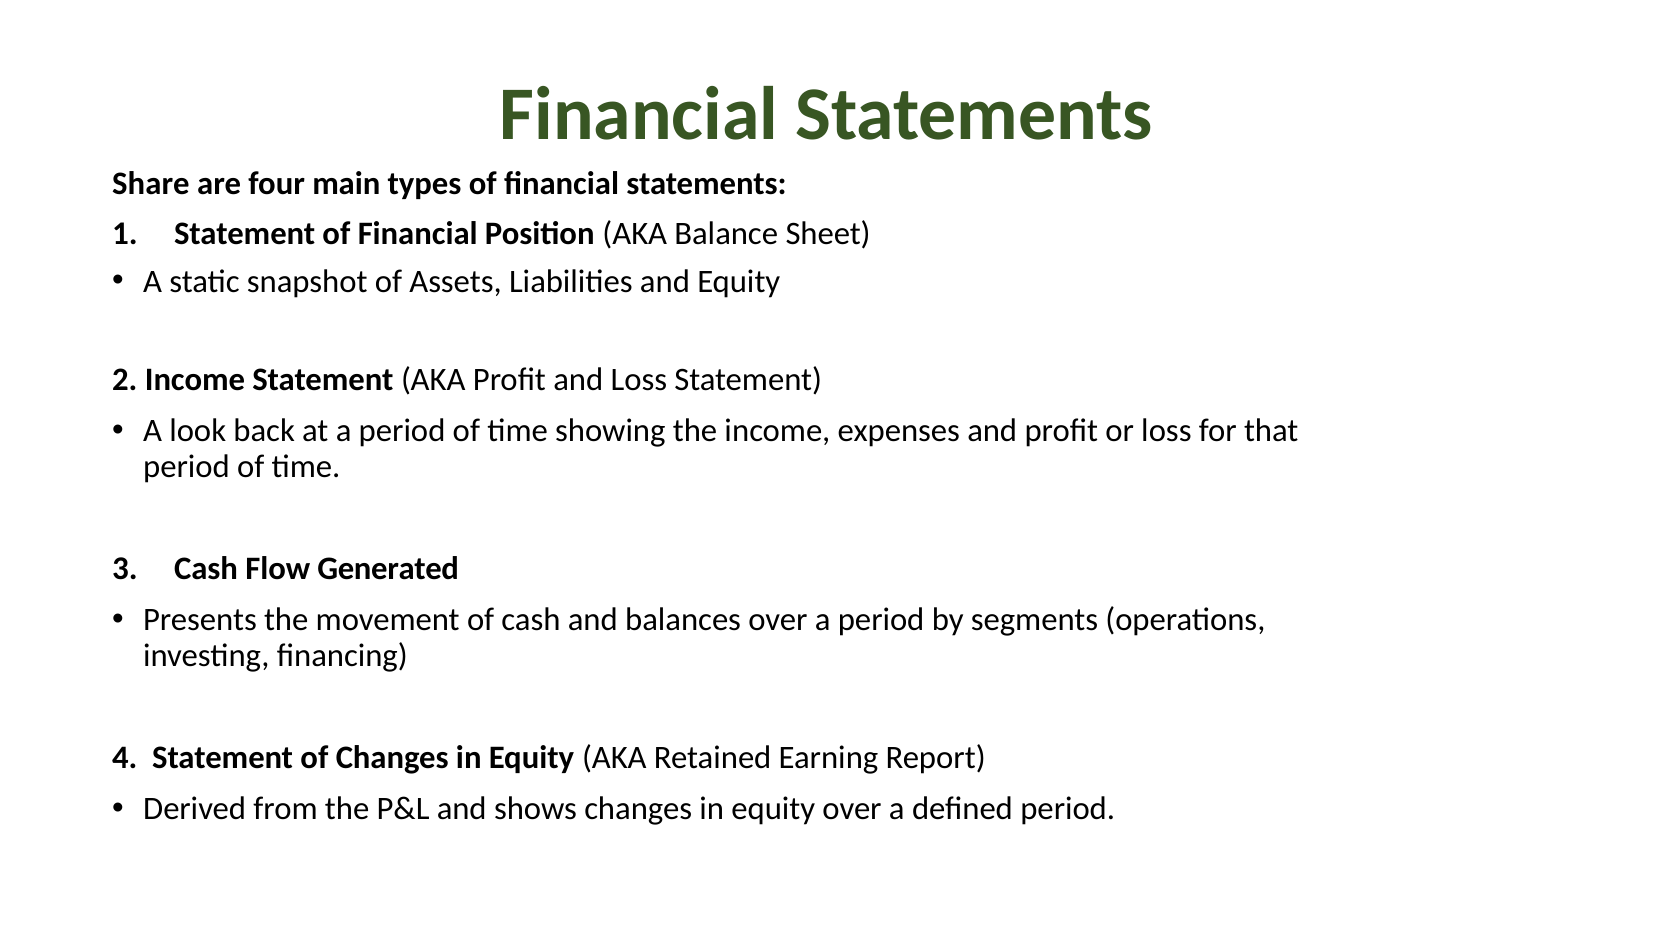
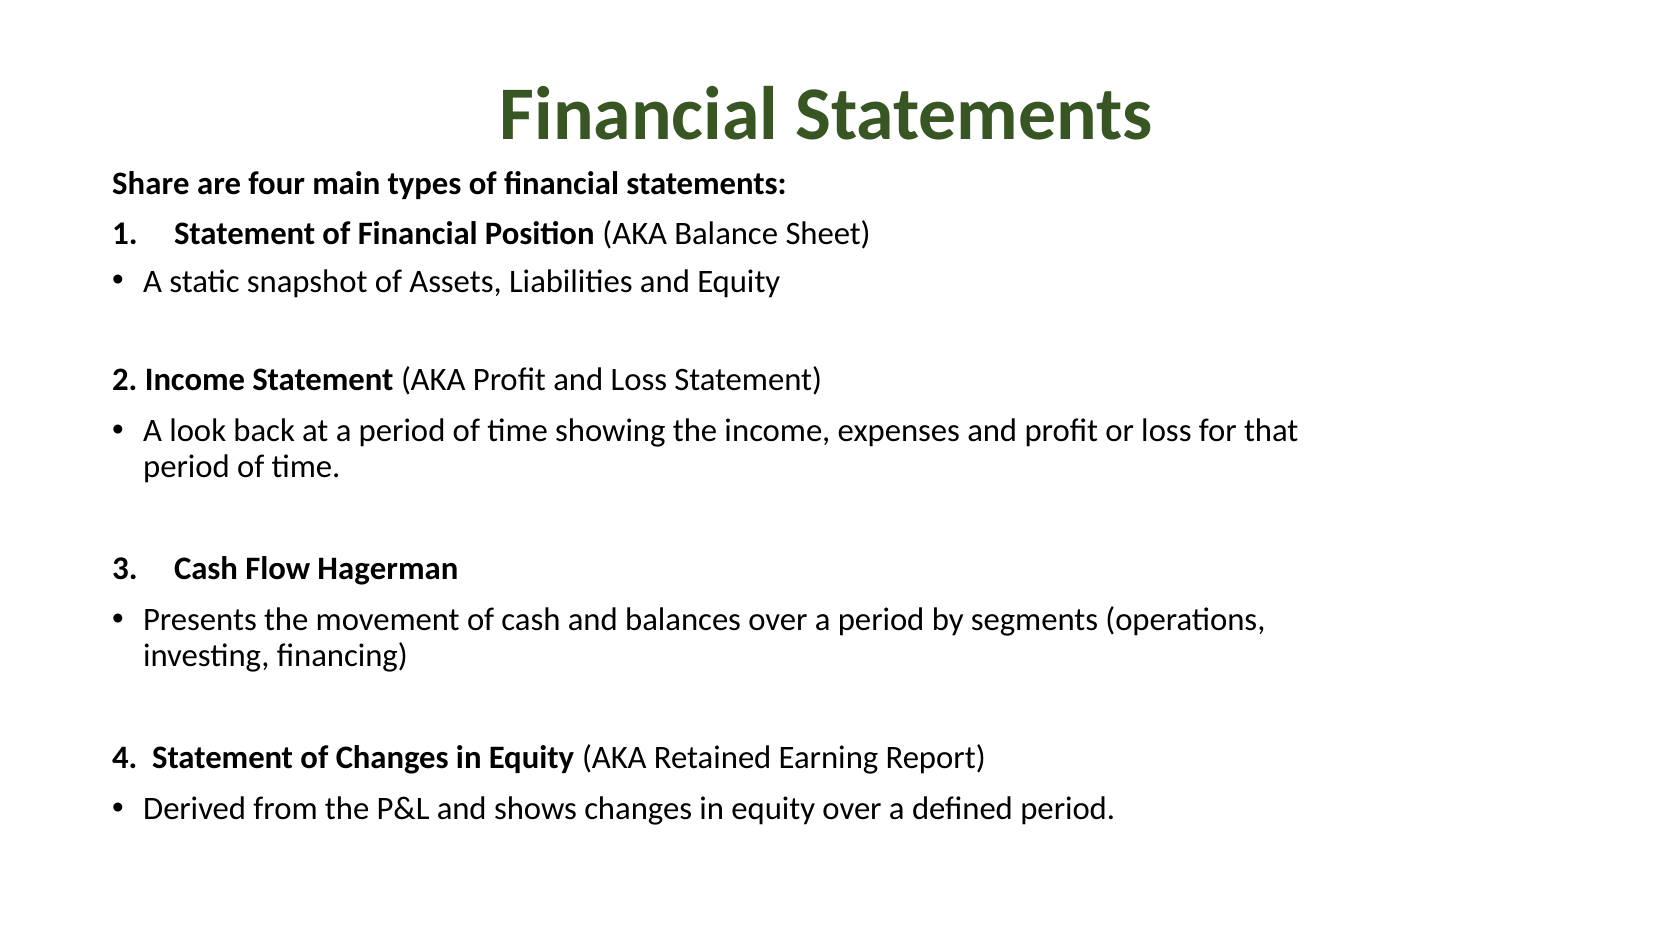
Generated: Generated -> Hagerman
